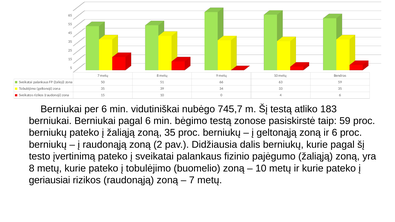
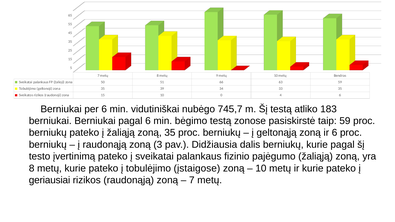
2: 2 -> 3
buomelio: buomelio -> įstaigose
